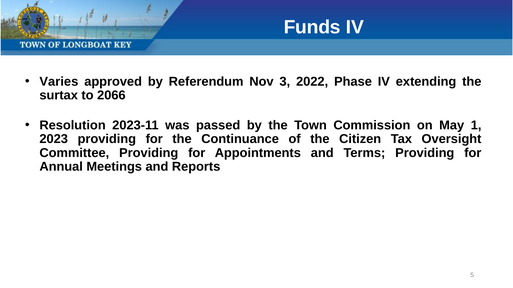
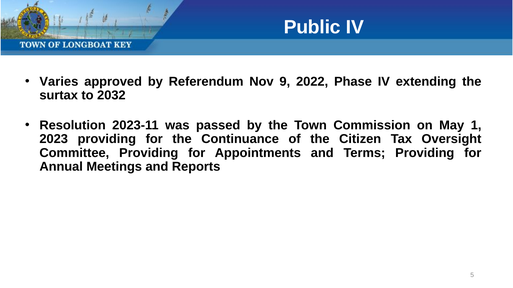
Funds: Funds -> Public
3: 3 -> 9
2066: 2066 -> 2032
